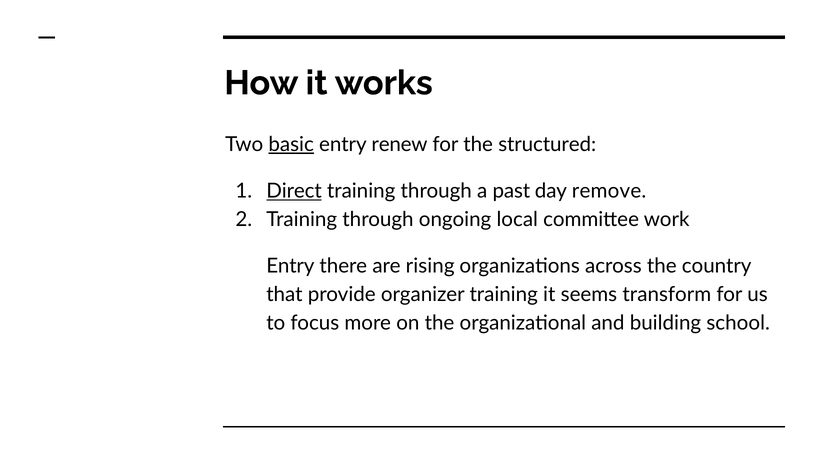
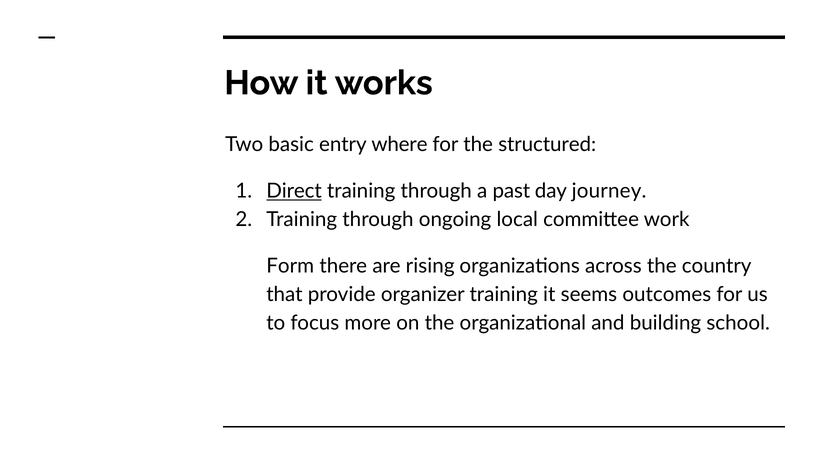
basic underline: present -> none
renew: renew -> where
remove: remove -> journey
Entry at (290, 266): Entry -> Form
transform: transform -> outcomes
